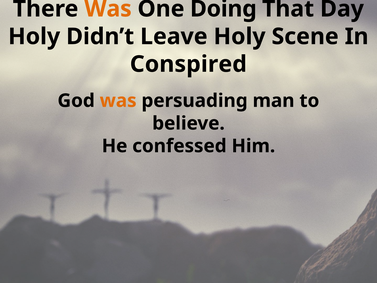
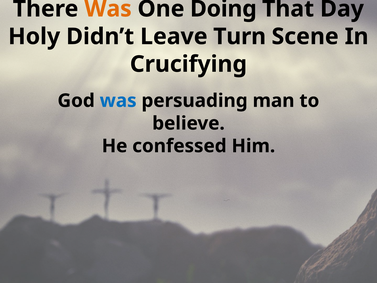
Leave Holy: Holy -> Turn
Conspired: Conspired -> Crucifying
was at (118, 101) colour: orange -> blue
